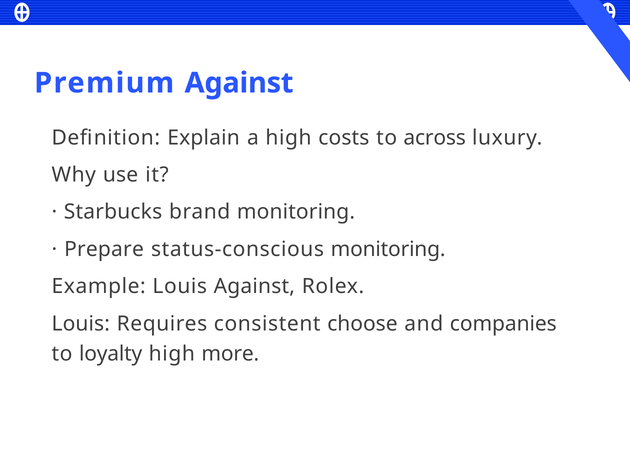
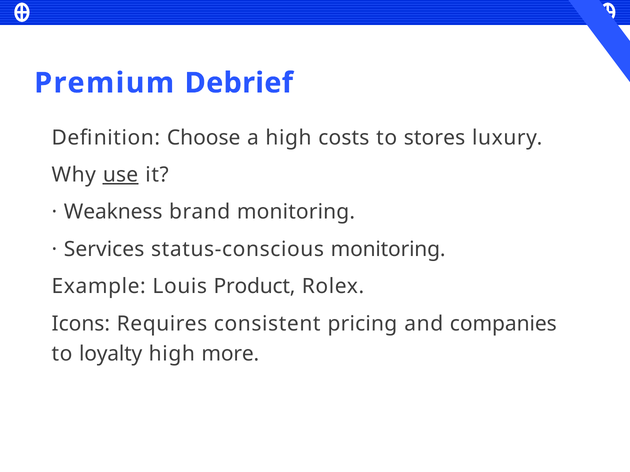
Premium Against: Against -> Debrief
Explain: Explain -> Choose
across: across -> stores
use underline: none -> present
Starbucks: Starbucks -> Weakness
Prepare: Prepare -> Services
Louis Against: Against -> Product
Louis at (81, 324): Louis -> Icons
choose: choose -> pricing
